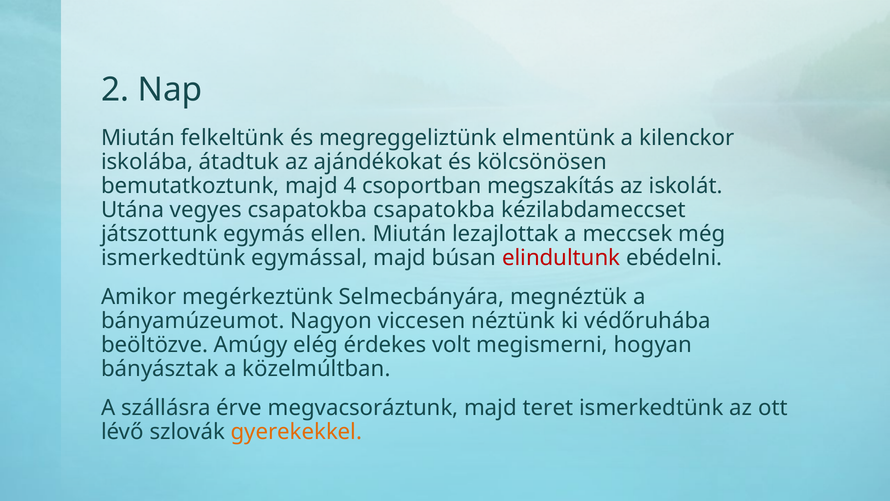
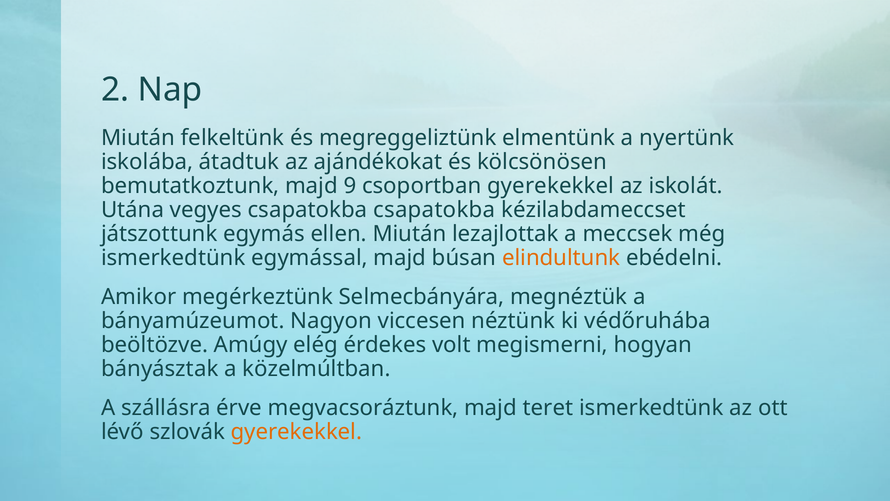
kilenckor: kilenckor -> nyertünk
4: 4 -> 9
csoportban megszakítás: megszakítás -> gyerekekkel
elindultunk colour: red -> orange
